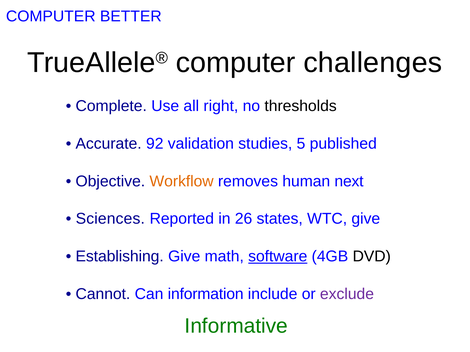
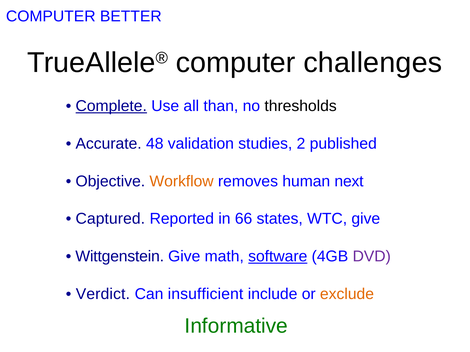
Complete underline: none -> present
right: right -> than
92: 92 -> 48
5: 5 -> 2
Sciences: Sciences -> Captured
26: 26 -> 66
Establishing: Establishing -> Wittgenstein
DVD colour: black -> purple
Cannot: Cannot -> Verdict
information: information -> insufficient
exclude colour: purple -> orange
